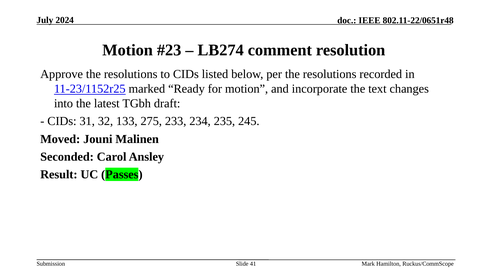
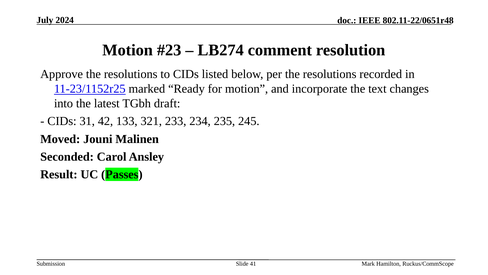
32: 32 -> 42
275: 275 -> 321
